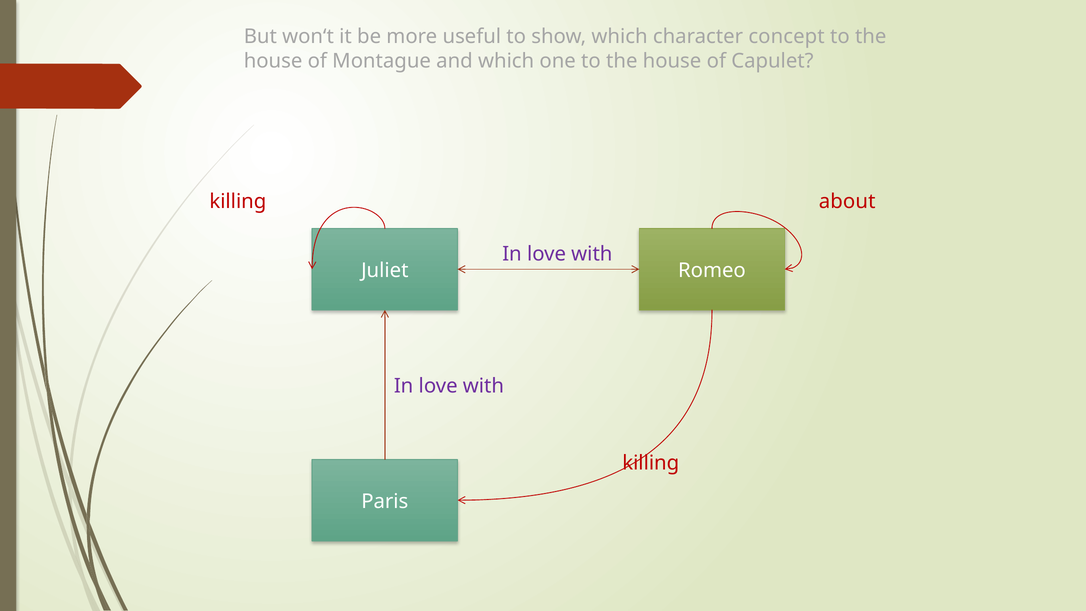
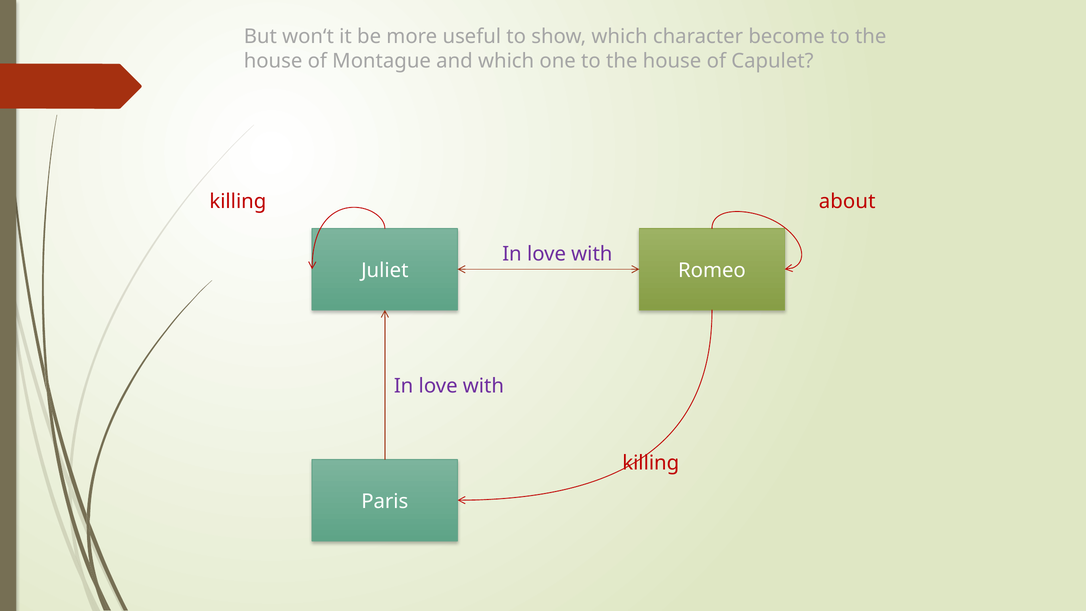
concept: concept -> become
